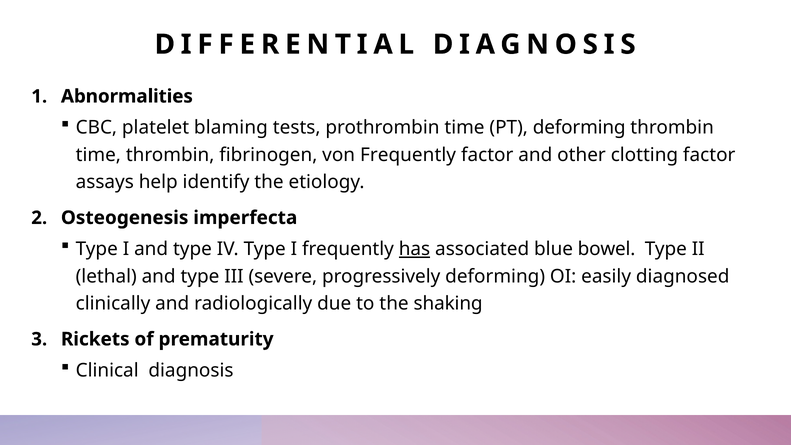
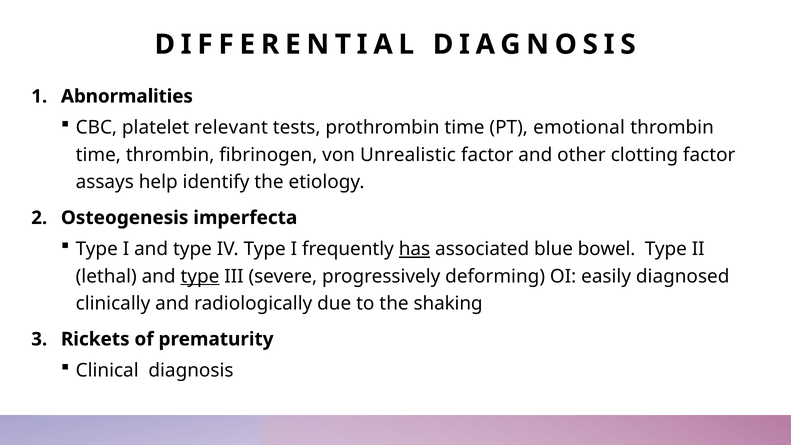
blaming: blaming -> relevant
PT deforming: deforming -> emotional
von Frequently: Frequently -> Unrealistic
type at (200, 276) underline: none -> present
